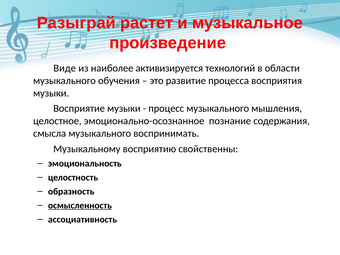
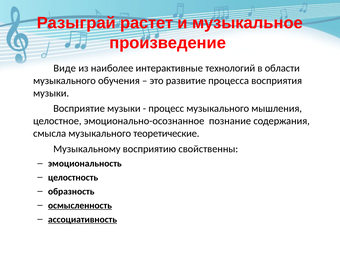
активизируется: активизируется -> интерактивные
воспринимать: воспринимать -> теоретические
ассоциативность underline: none -> present
